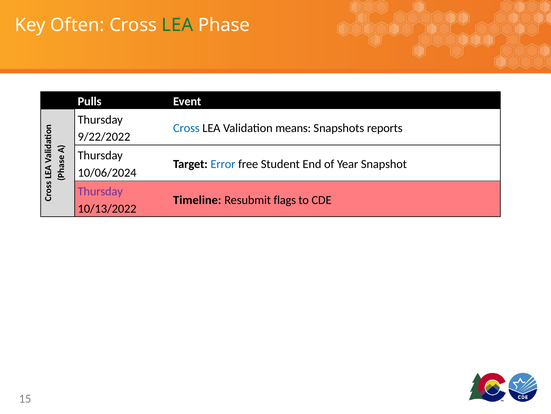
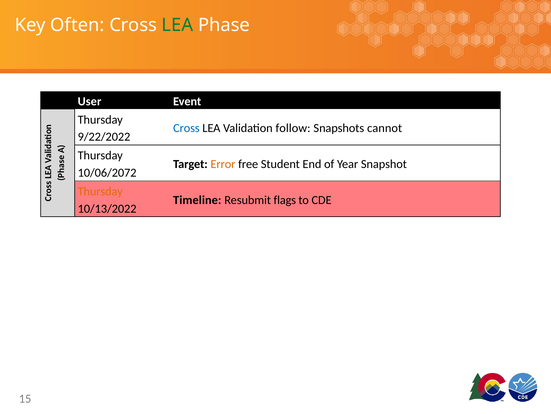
Pulls: Pulls -> User
means: means -> follow
reports: reports -> cannot
Error colour: blue -> orange
10/06/2024: 10/06/2024 -> 10/06/2072
Thursday at (100, 191) colour: purple -> orange
